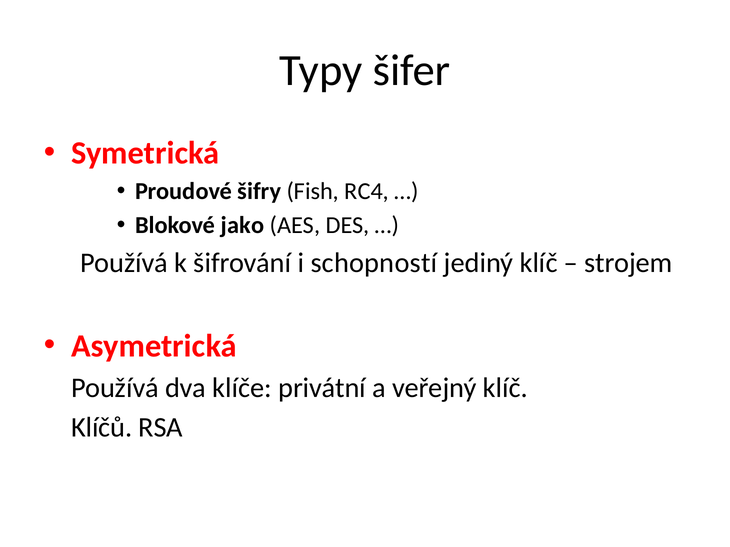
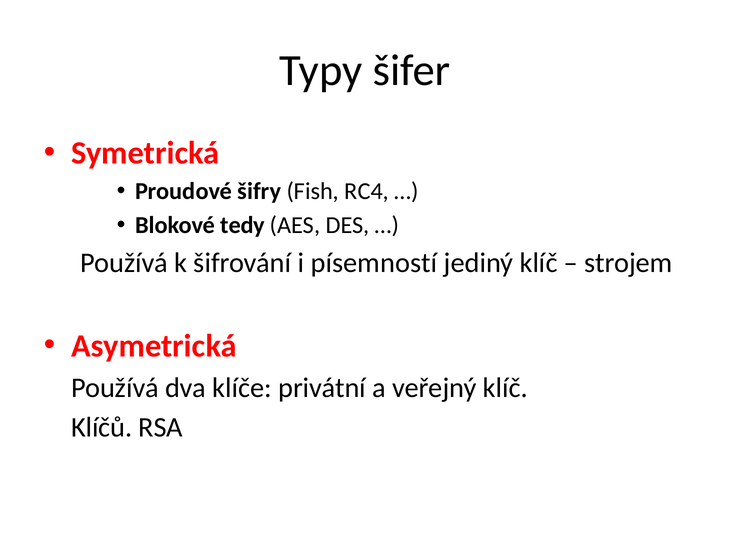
jako: jako -> tedy
schopností: schopností -> písemností
